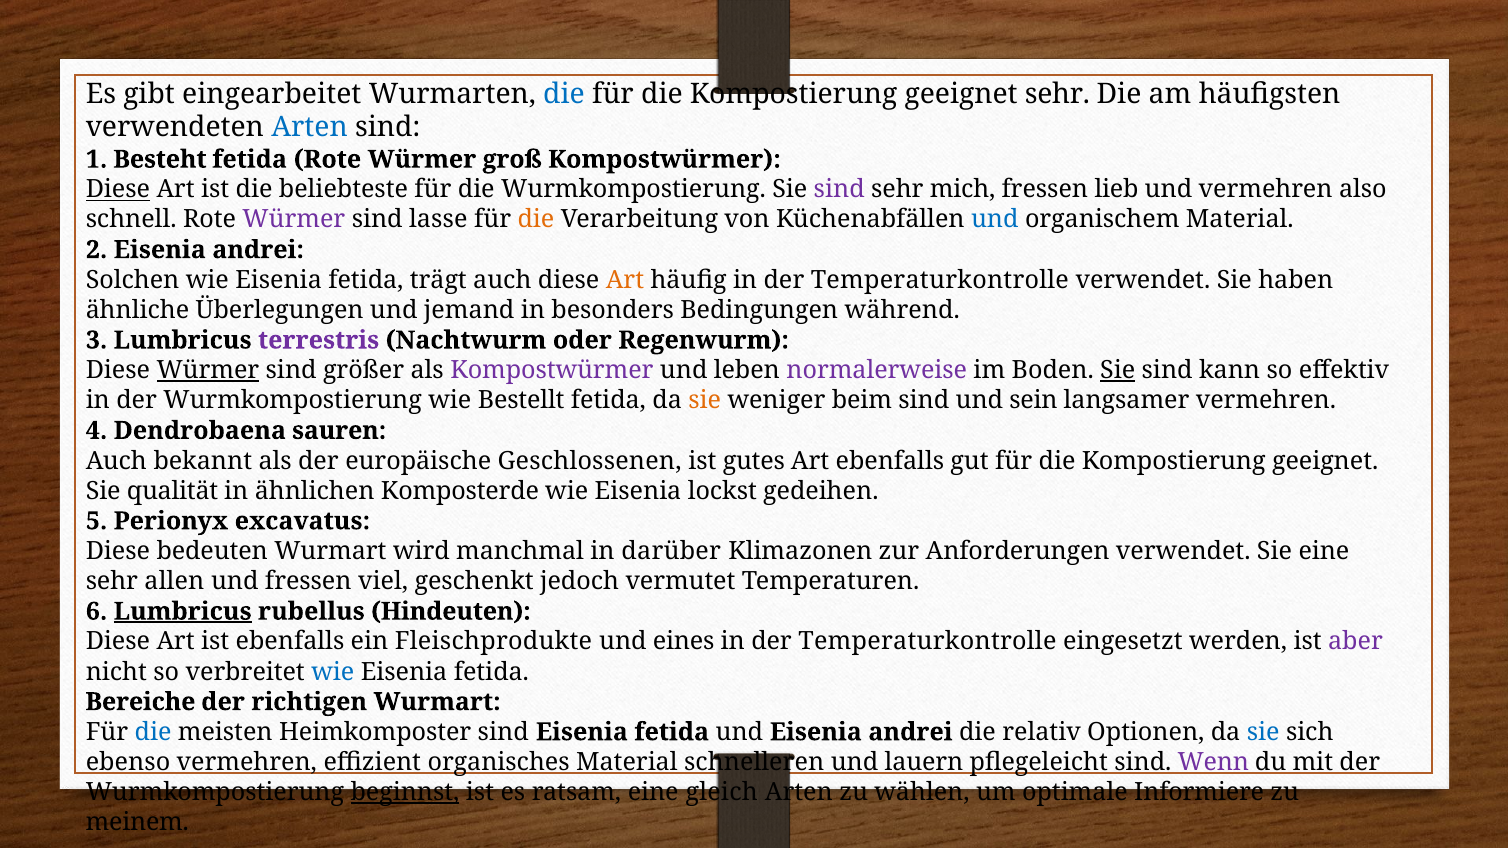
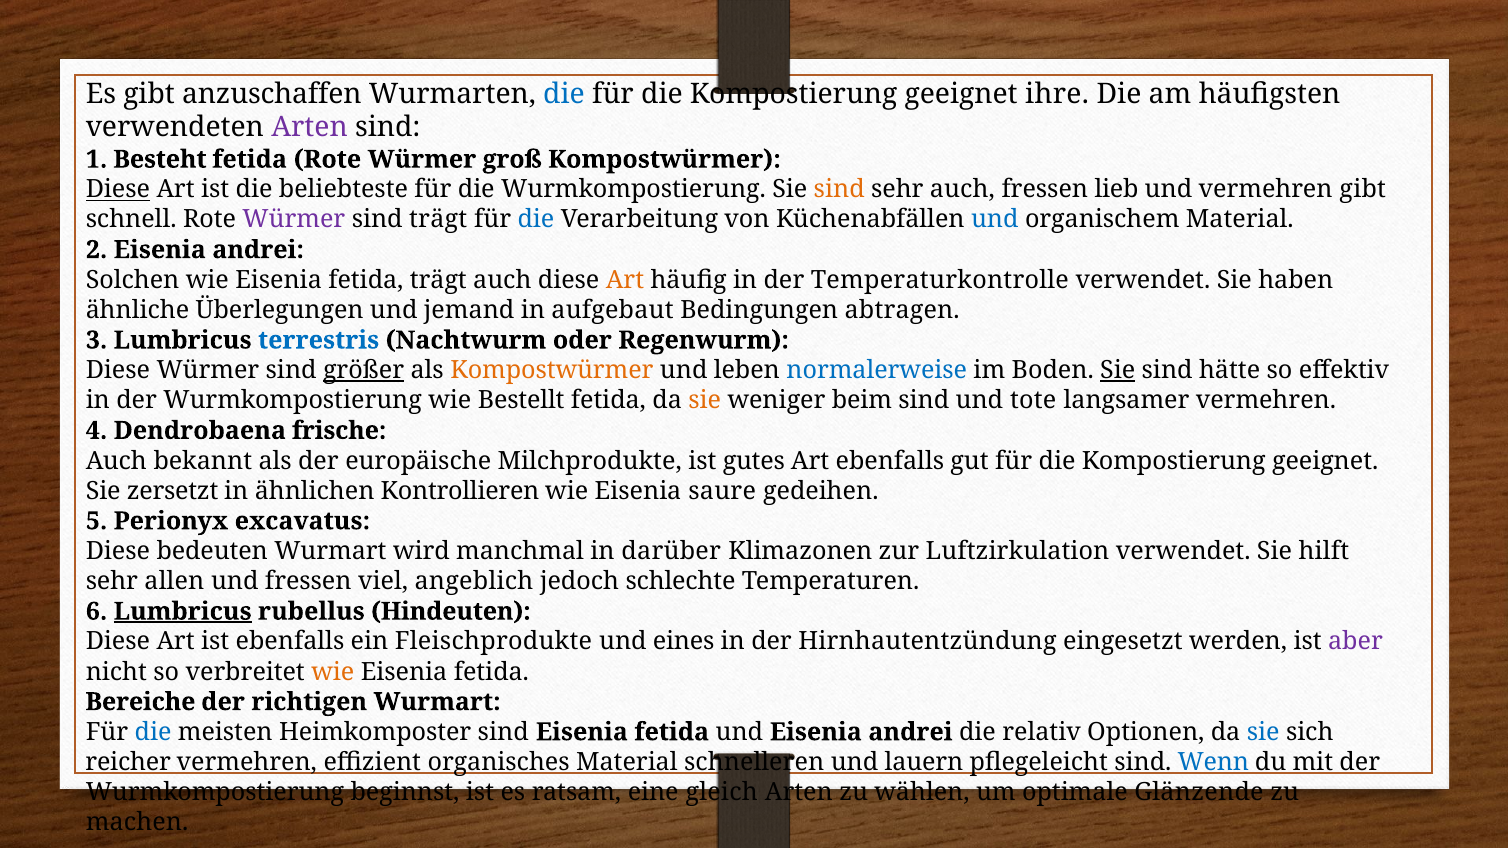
eingearbeitet: eingearbeitet -> anzuschaffen
geeignet sehr: sehr -> ihre
Arten at (310, 128) colour: blue -> purple
sind at (839, 190) colour: purple -> orange
sehr mich: mich -> auch
vermehren also: also -> gibt
sind lasse: lasse -> trägt
die at (536, 220) colour: orange -> blue
besonders: besonders -> aufgebaut
während: während -> abtragen
terrestris colour: purple -> blue
Würmer at (208, 370) underline: present -> none
größer underline: none -> present
Kompostwürmer at (552, 370) colour: purple -> orange
normalerweise colour: purple -> blue
kann: kann -> hätte
sein: sein -> tote
sauren: sauren -> frische
Geschlossenen: Geschlossenen -> Milchprodukte
qualität: qualität -> zersetzt
Komposterde: Komposterde -> Kontrollieren
lockst: lockst -> saure
Anforderungen: Anforderungen -> Luftzirkulation
Sie eine: eine -> hilft
geschenkt: geschenkt -> angeblich
vermutet: vermutet -> schlechte
Temperaturkontrolle at (927, 642): Temperaturkontrolle -> Hirnhautentzündung
wie at (333, 672) colour: blue -> orange
ebenso: ebenso -> reicher
Wenn colour: purple -> blue
beginnst underline: present -> none
Informiere: Informiere -> Glänzende
meinem: meinem -> machen
